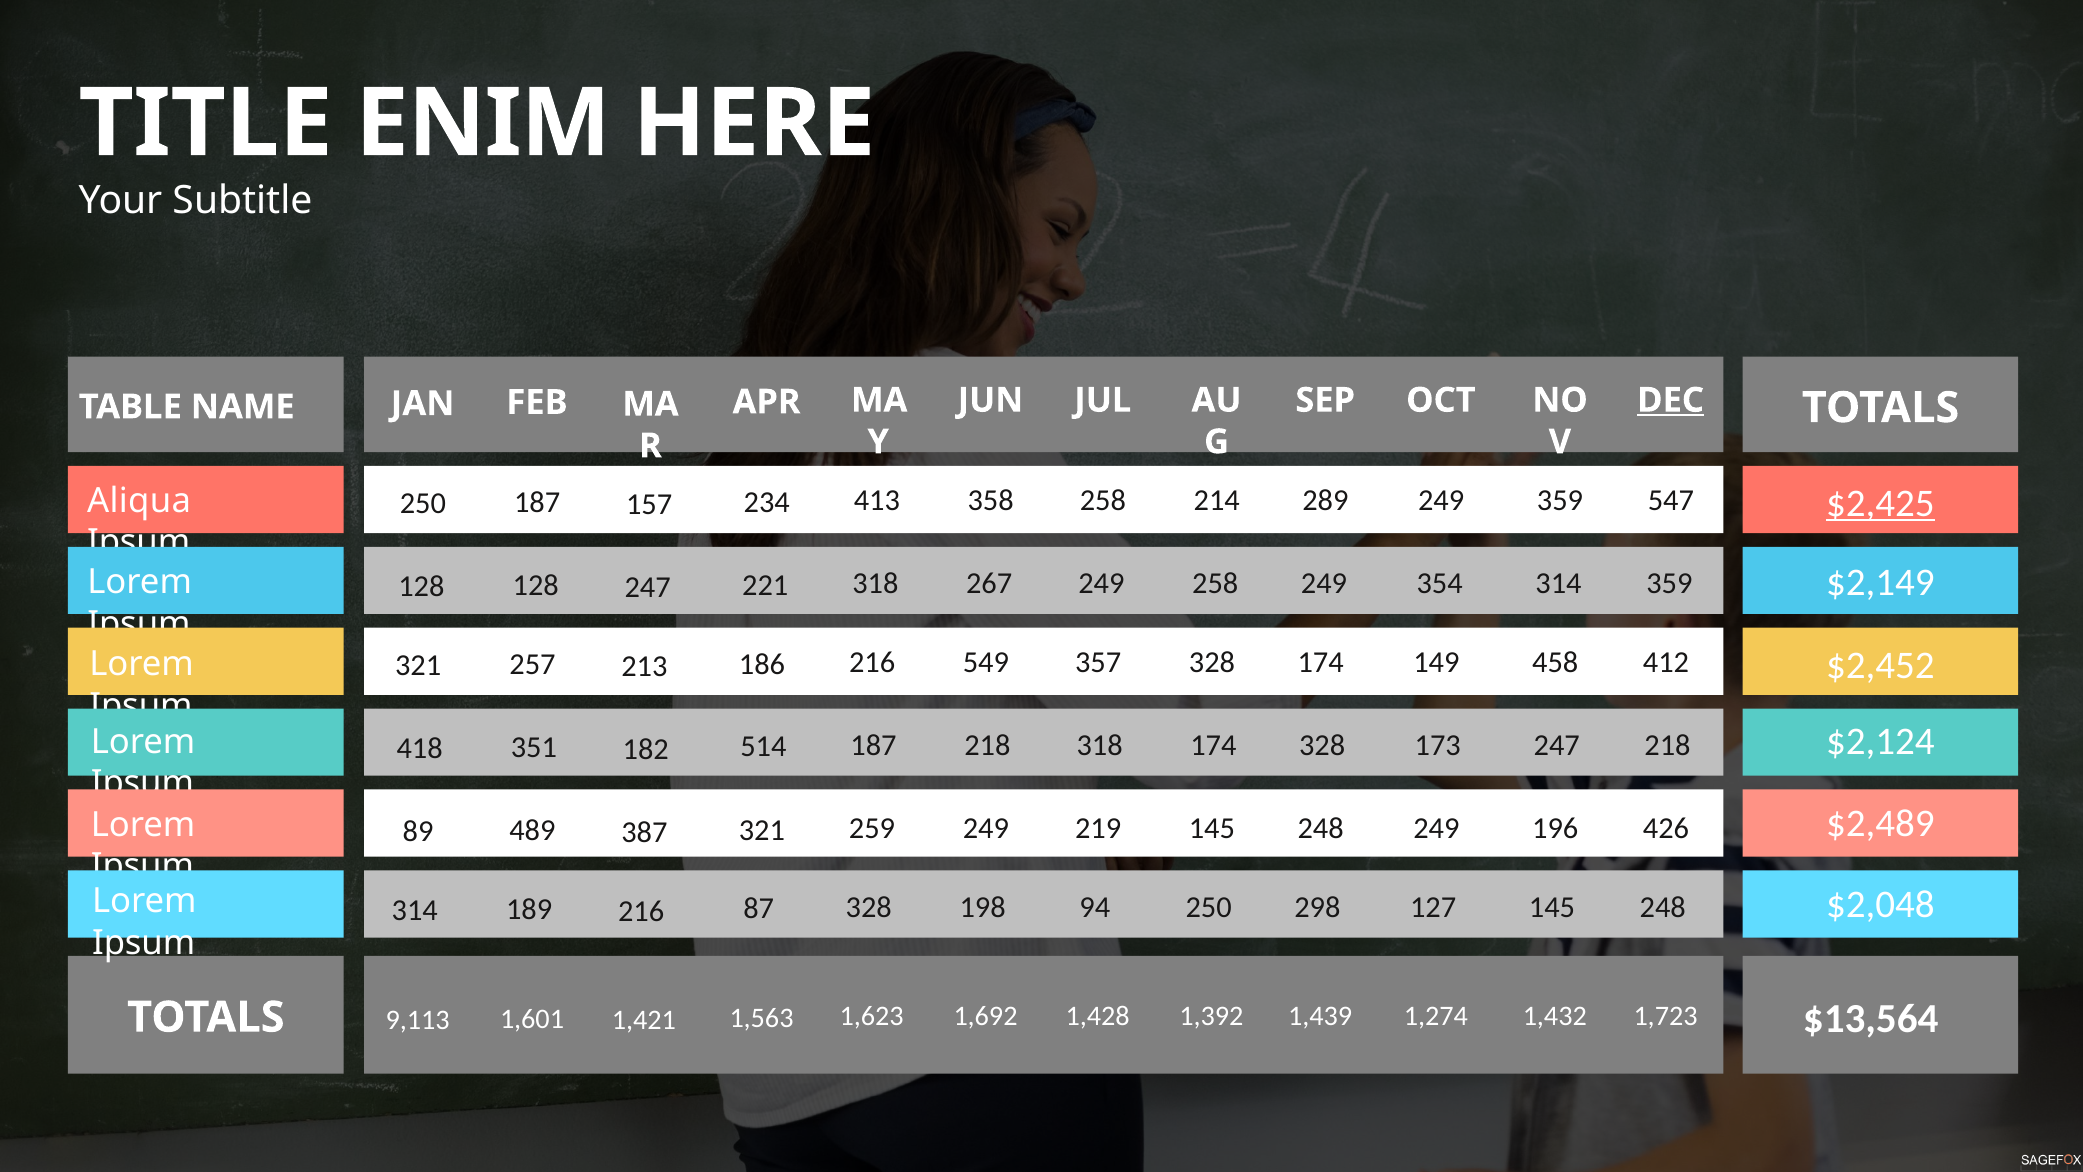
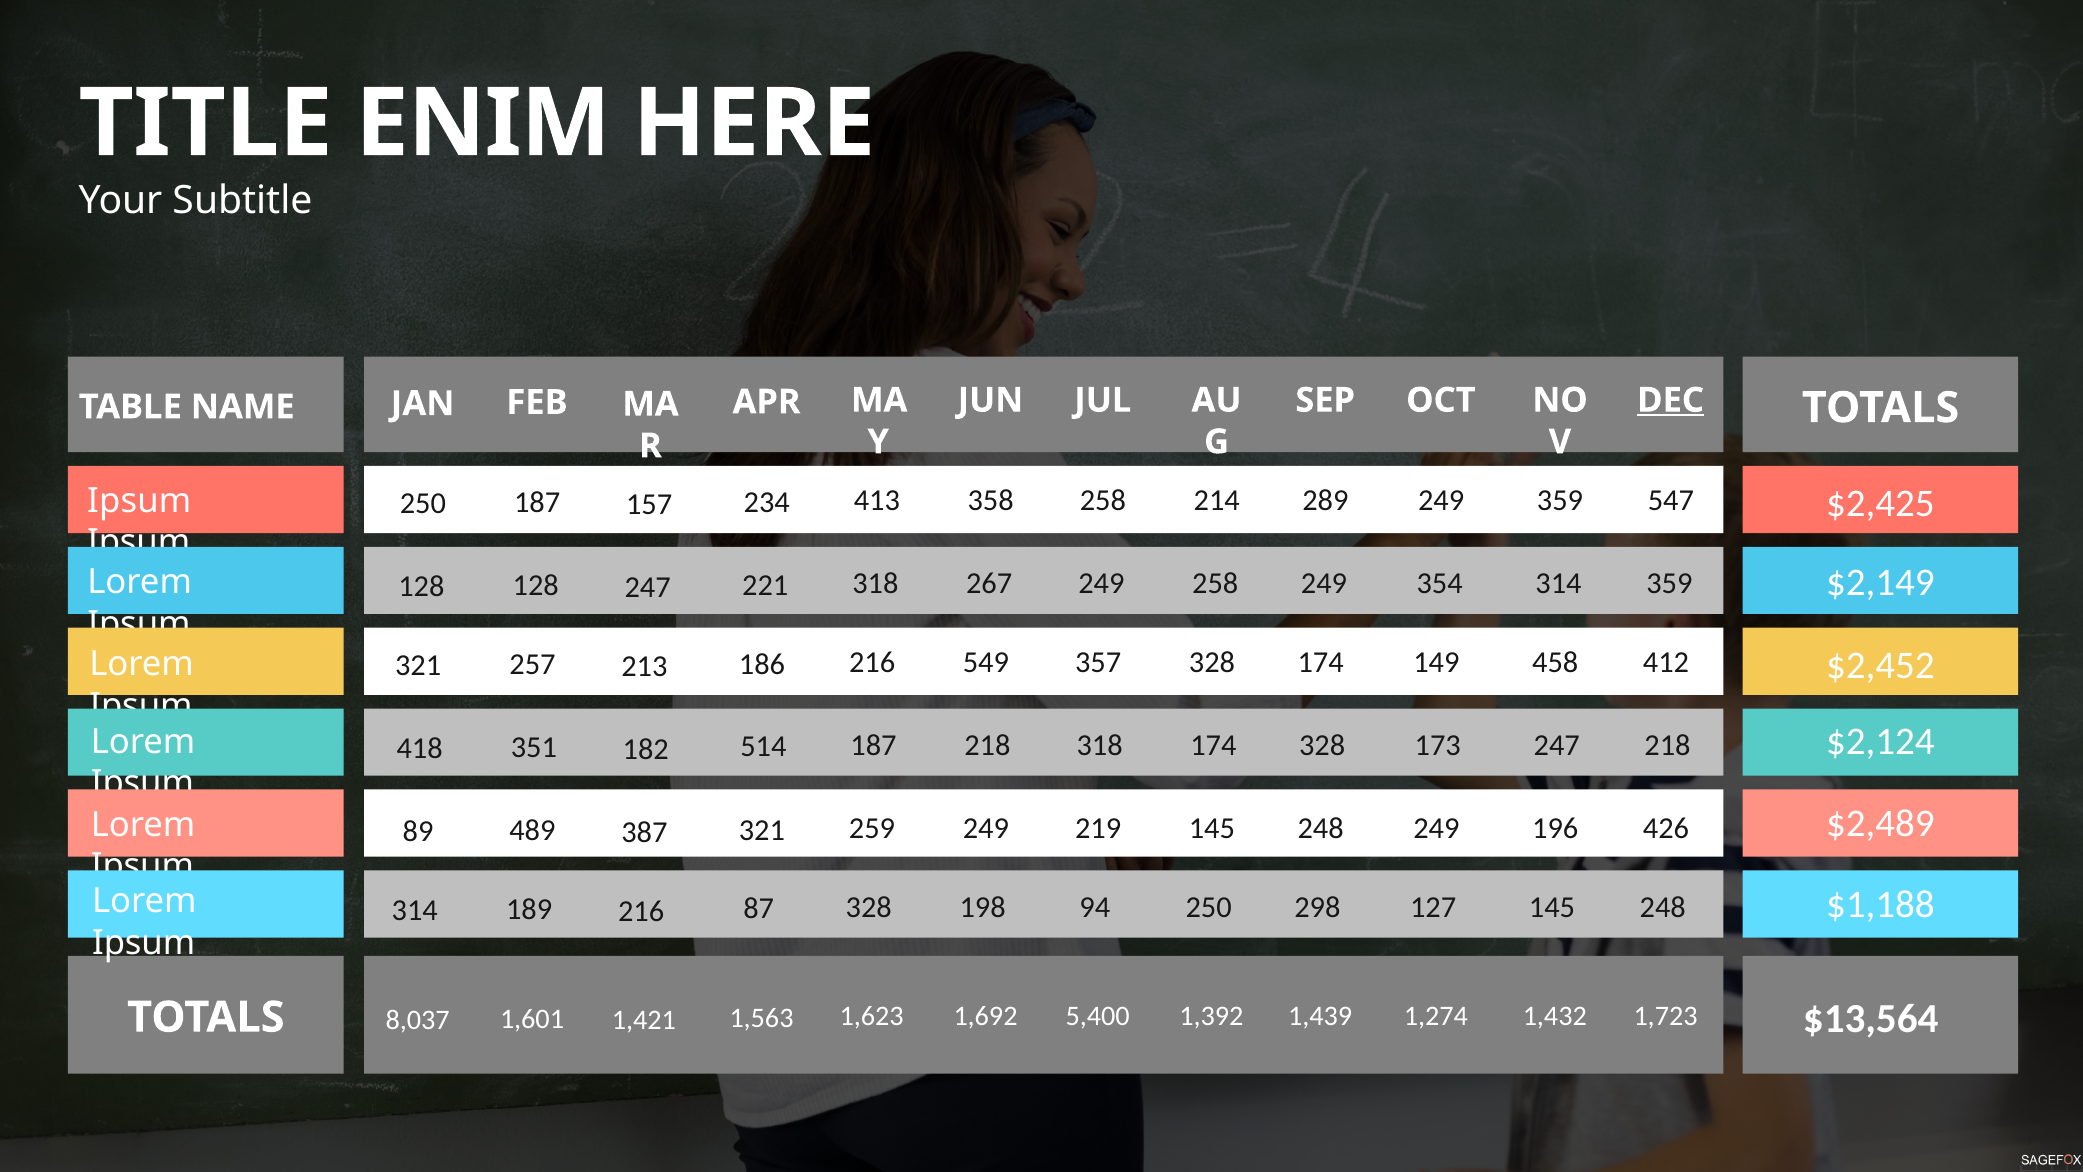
$2,425 underline: present -> none
Aliqua at (139, 501): Aliqua -> Ipsum
$2,048: $2,048 -> $1,188
1,428: 1,428 -> 5,400
9,113: 9,113 -> 8,037
